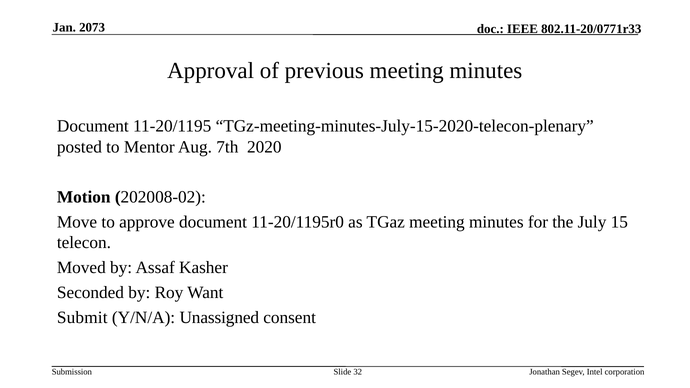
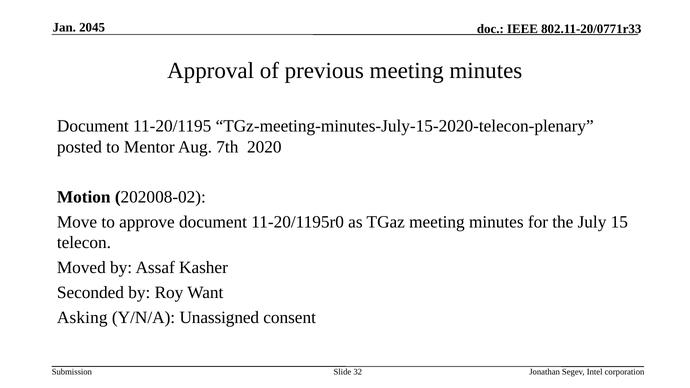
2073: 2073 -> 2045
Submit: Submit -> Asking
